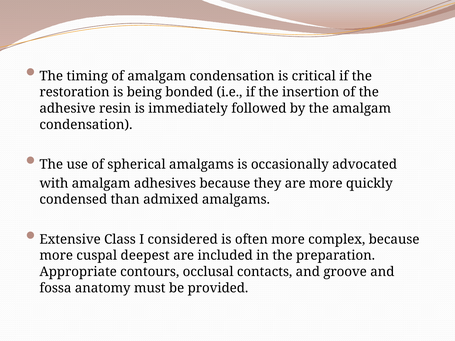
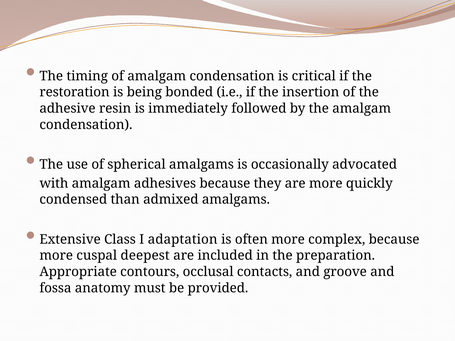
considered: considered -> adaptation
